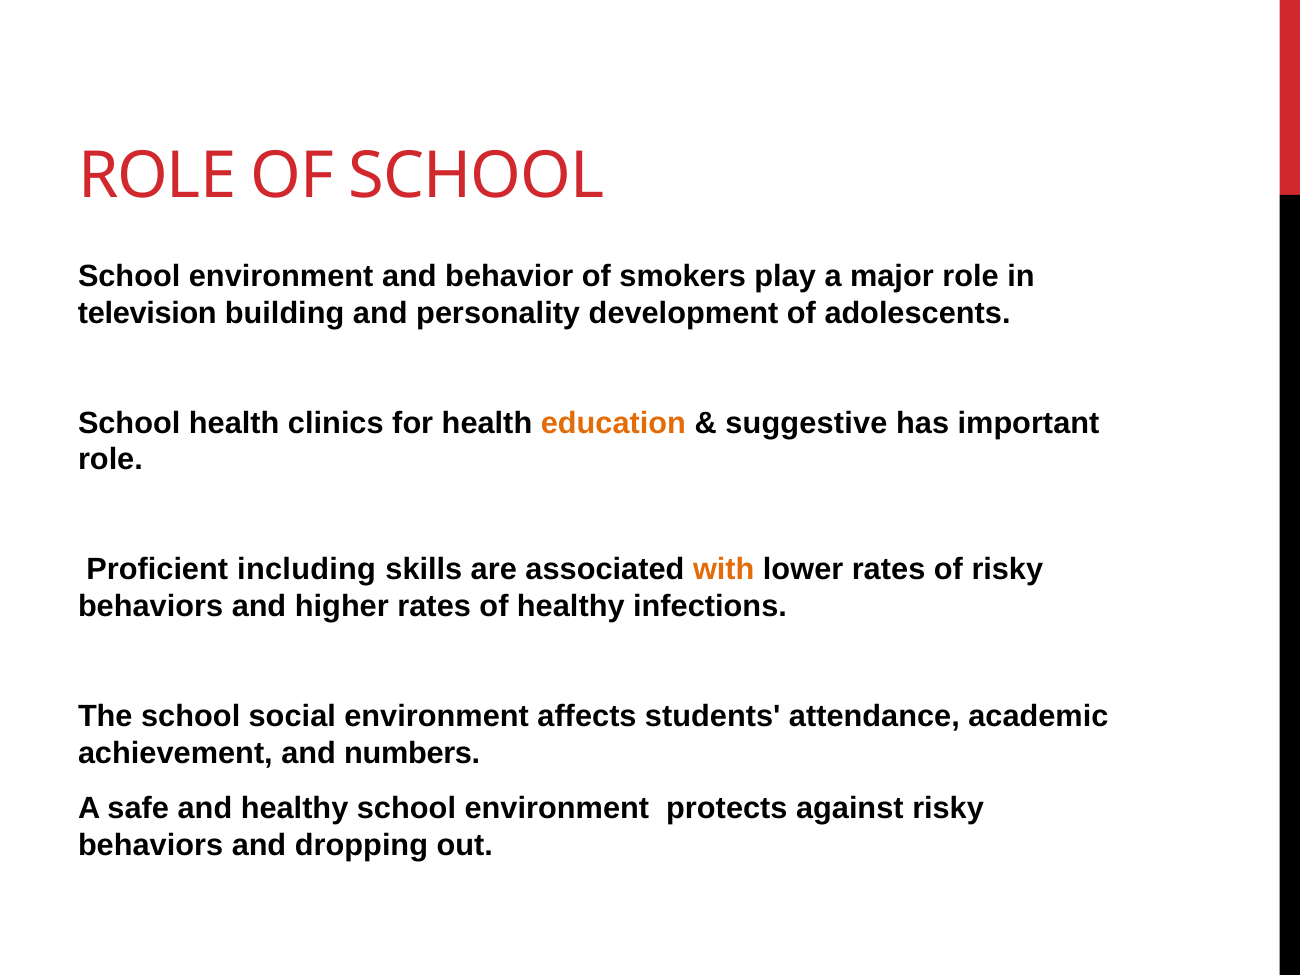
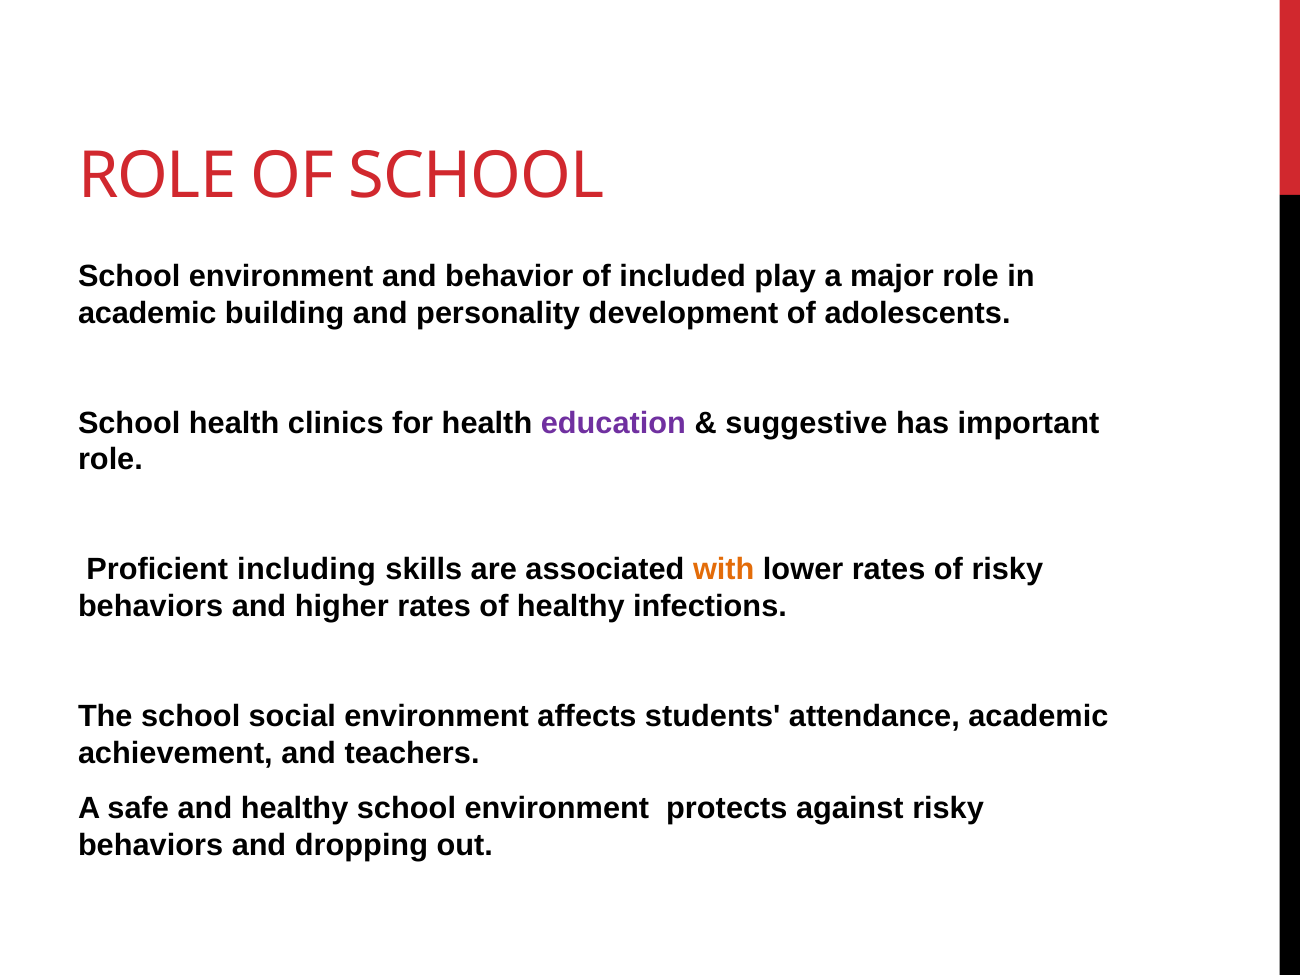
smokers: smokers -> included
television at (147, 313): television -> academic
education colour: orange -> purple
numbers: numbers -> teachers
